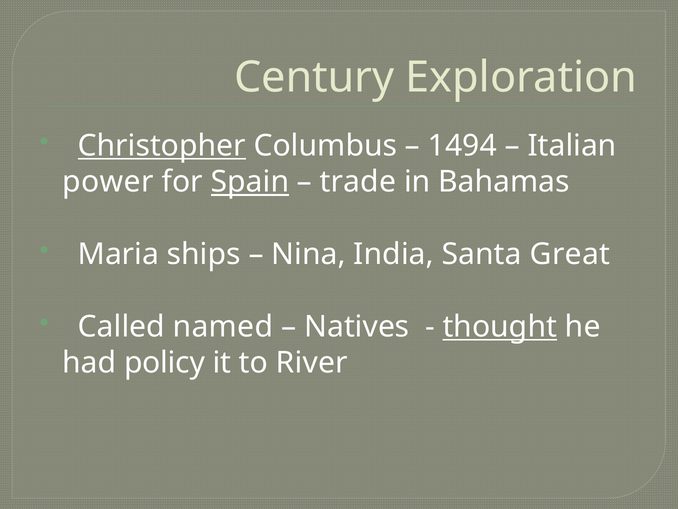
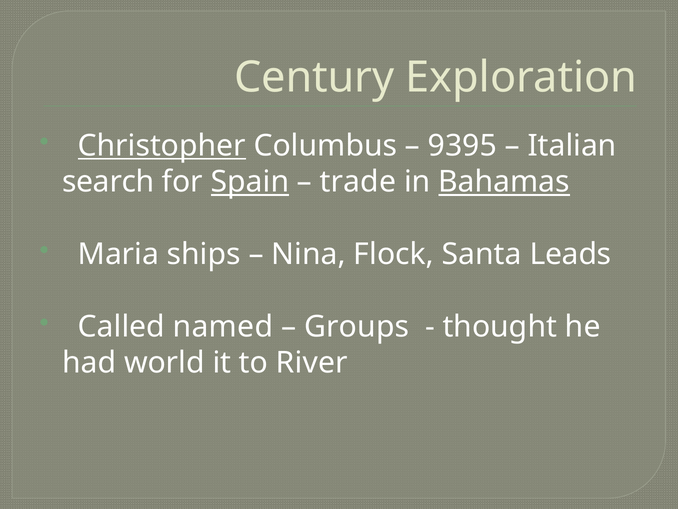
1494: 1494 -> 9395
power: power -> search
Bahamas underline: none -> present
India: India -> Flock
Great: Great -> Leads
Natives: Natives -> Groups
thought underline: present -> none
policy: policy -> world
